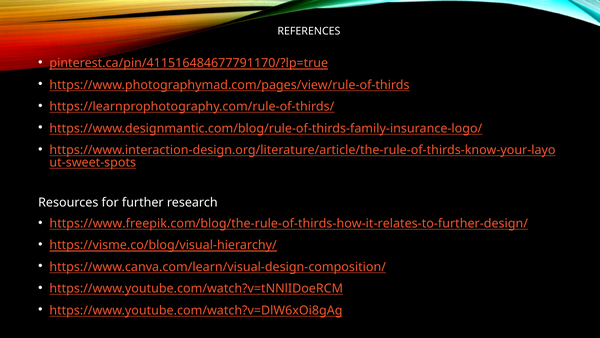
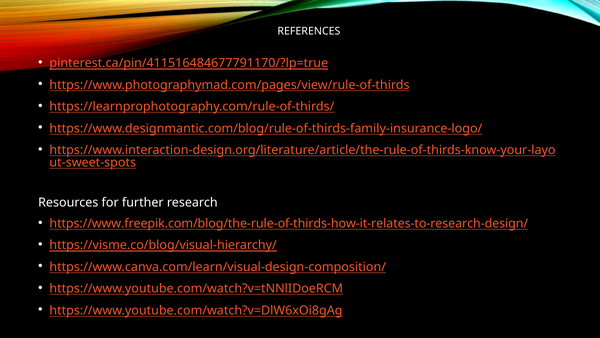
https://www.freepik.com/blog/the-rule-of-thirds-how-it-relates-to-further-design/: https://www.freepik.com/blog/the-rule-of-thirds-how-it-relates-to-further-design/ -> https://www.freepik.com/blog/the-rule-of-thirds-how-it-relates-to-research-design/
